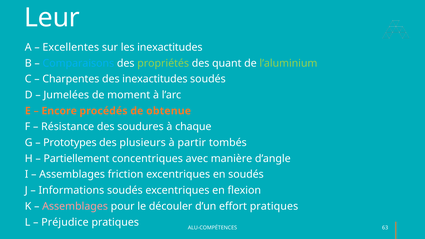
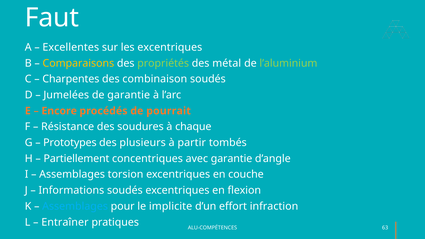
Leur: Leur -> Faut
les inexactitudes: inexactitudes -> excentriques
Comparaisons colour: light blue -> yellow
quant: quant -> métal
des inexactitudes: inexactitudes -> combinaison
de moment: moment -> garantie
obtenue: obtenue -> pourrait
avec manière: manière -> garantie
friction: friction -> torsion
en soudés: soudés -> couche
Assemblages at (75, 206) colour: pink -> light blue
découler: découler -> implicite
effort pratiques: pratiques -> infraction
Préjudice: Préjudice -> Entraîner
